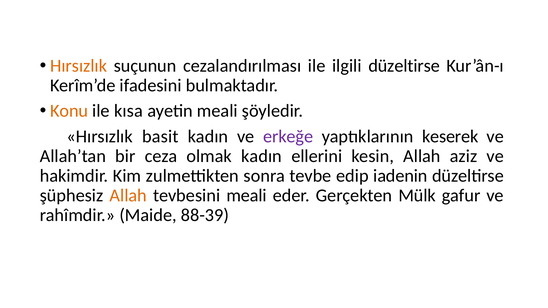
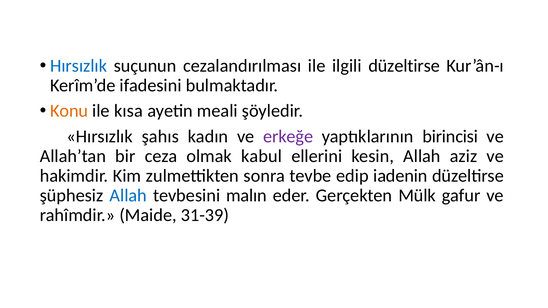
Hırsızlık at (79, 66) colour: orange -> blue
basit: basit -> şahıs
keserek: keserek -> birincisi
olmak kadın: kadın -> kabul
Allah at (128, 196) colour: orange -> blue
tevbesini meali: meali -> malın
88-39: 88-39 -> 31-39
